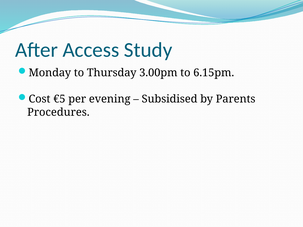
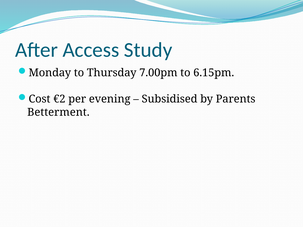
3.00pm: 3.00pm -> 7.00pm
€5: €5 -> €2
Procedures: Procedures -> Betterment
